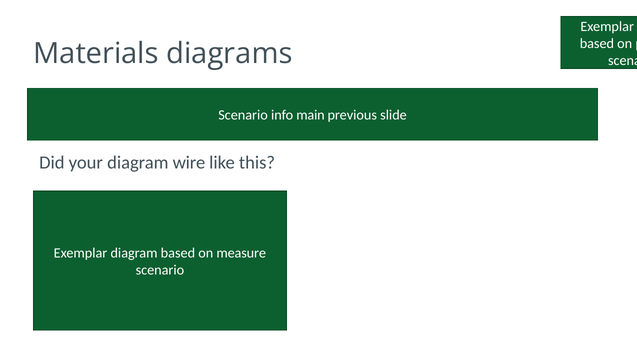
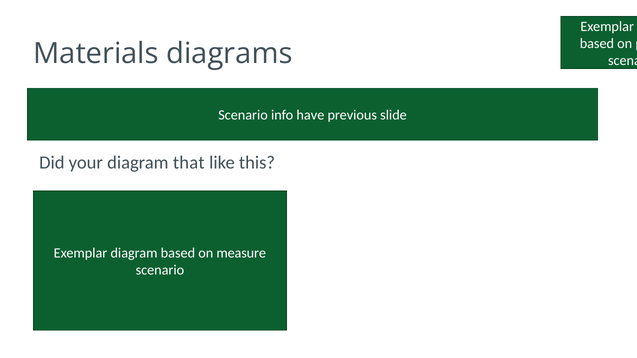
main: main -> have
wire: wire -> that
